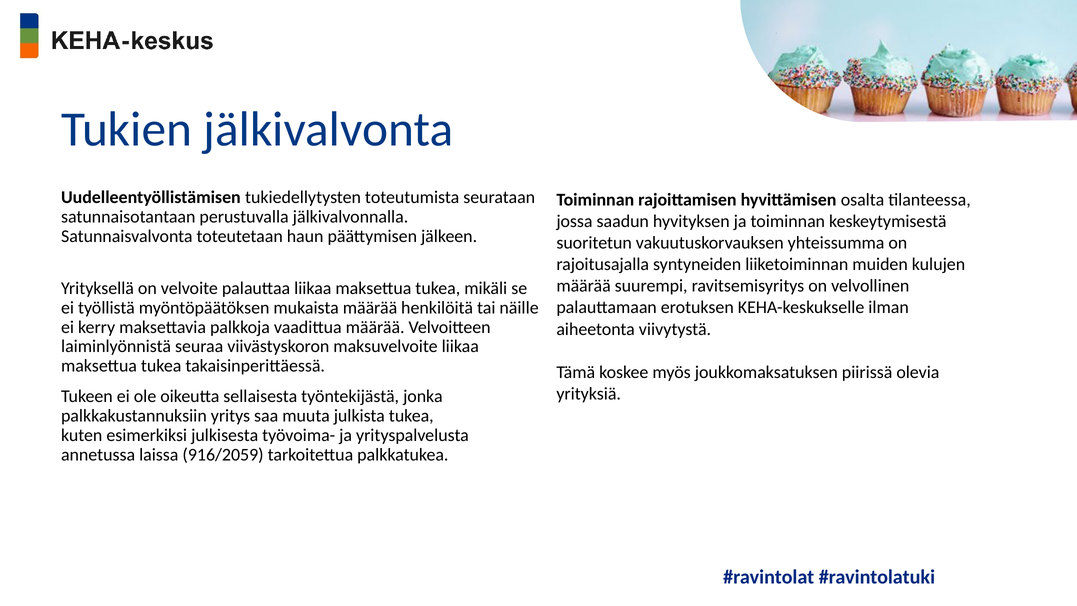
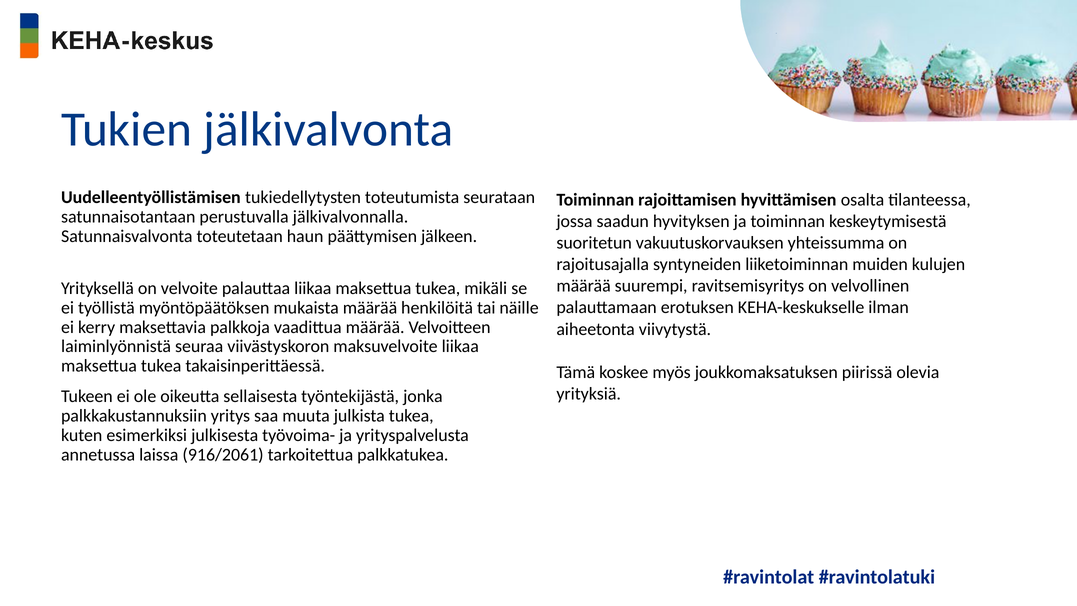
916/2059: 916/2059 -> 916/2061
